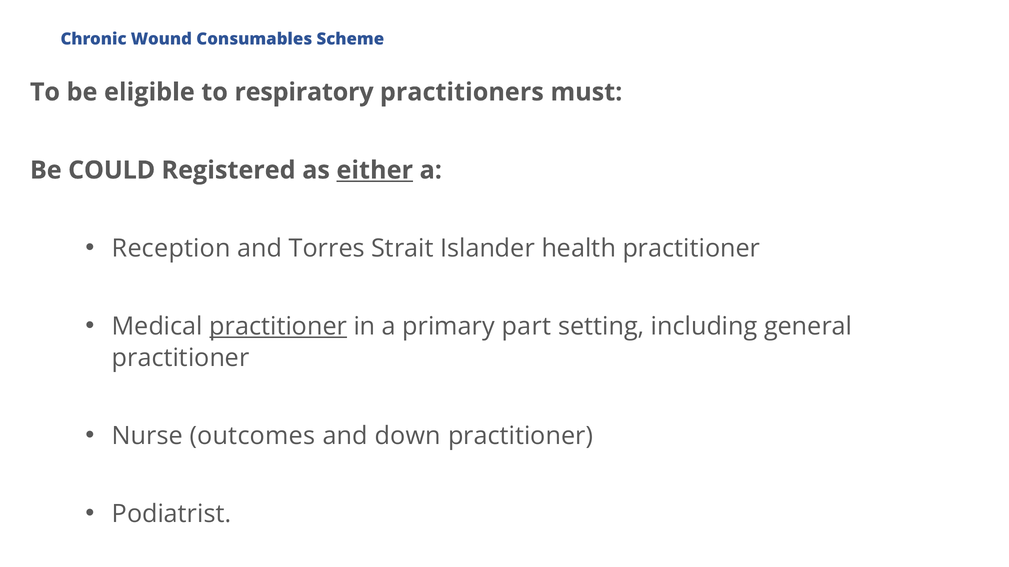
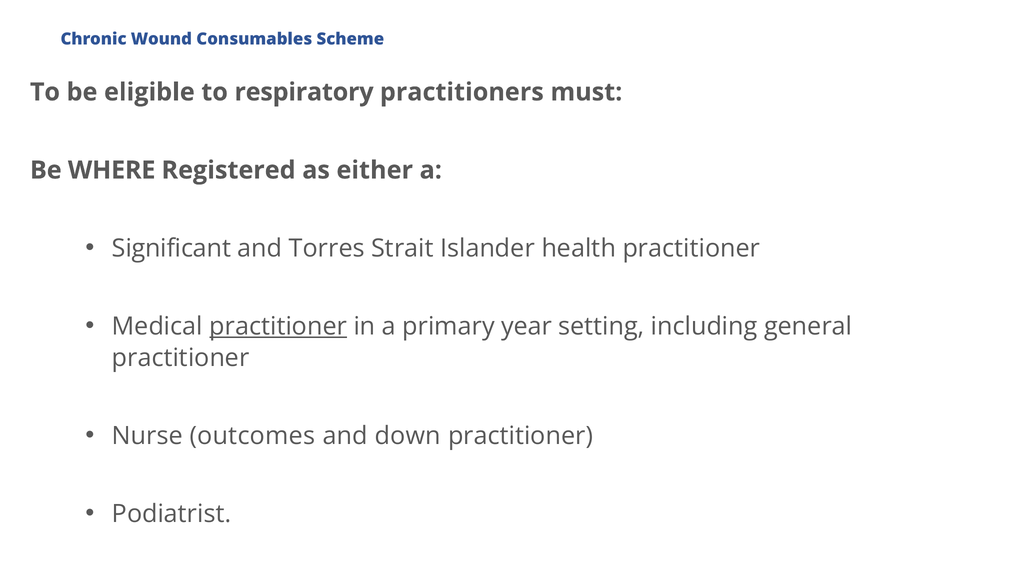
COULD: COULD -> WHERE
either underline: present -> none
Reception: Reception -> Significant
part: part -> year
